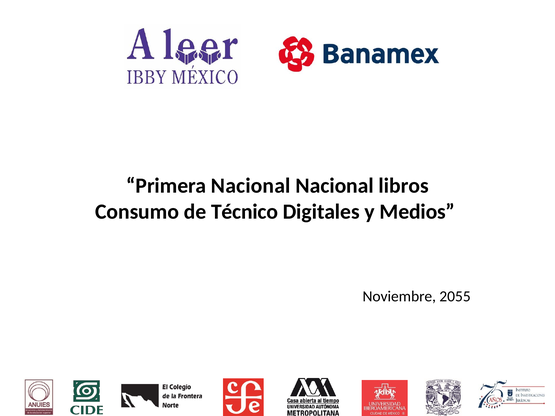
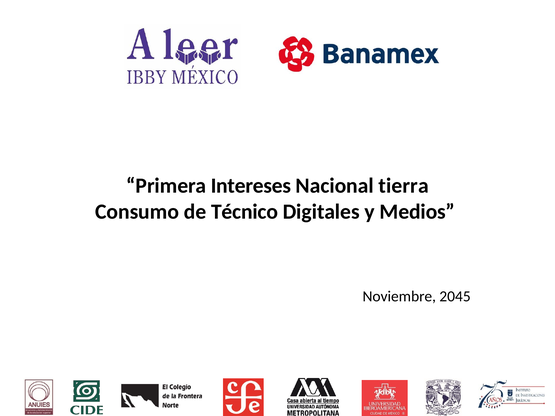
Primera Nacional: Nacional -> Intereses
libros: libros -> tierra
2055: 2055 -> 2045
